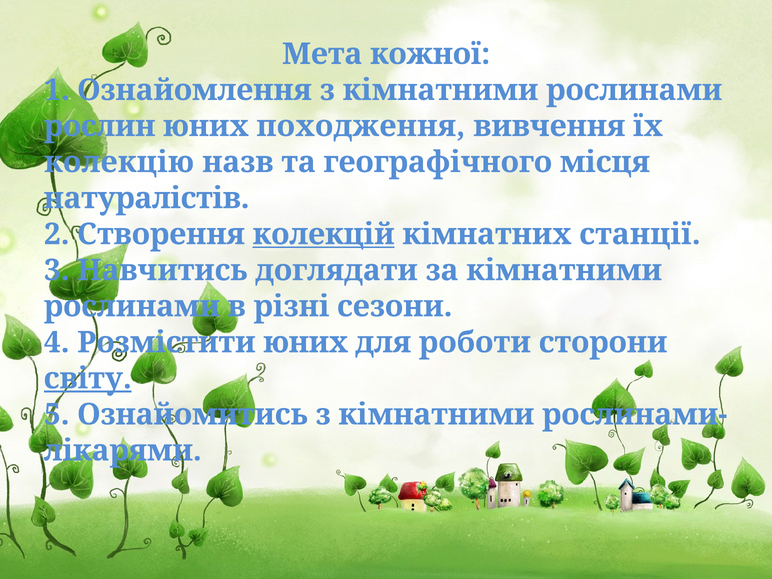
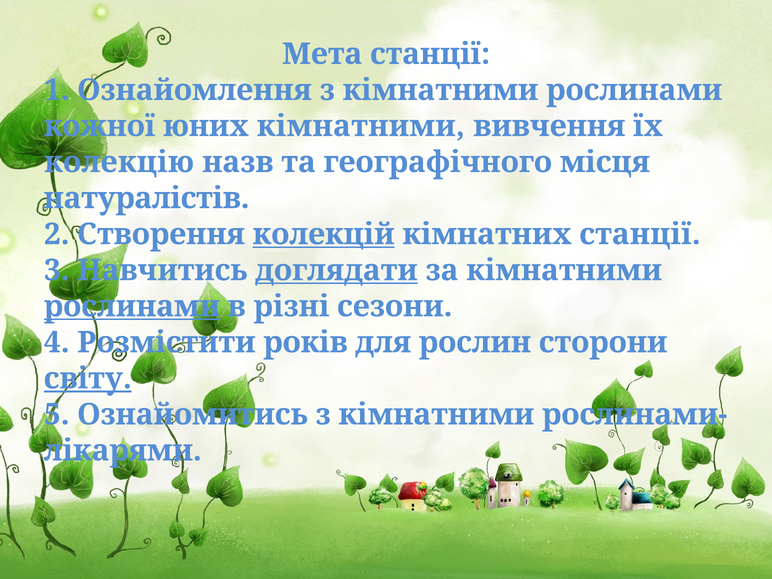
Мета кожної: кожної -> станції
рослин: рослин -> кожної
юних походження: походження -> кімнатними
доглядати underline: none -> present
рослинами at (132, 306) underline: none -> present
Розмістити юних: юних -> років
роботи: роботи -> рослин
